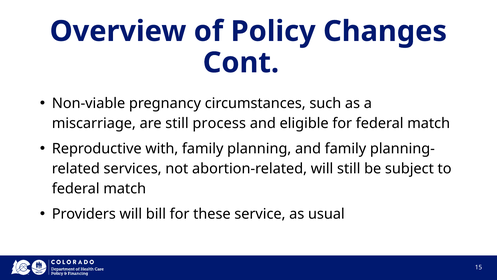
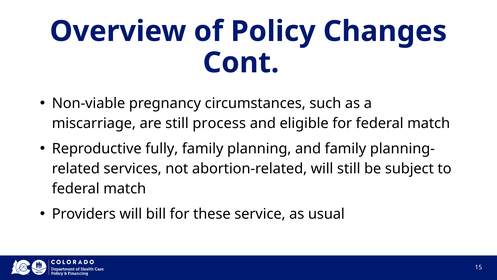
with: with -> fully
